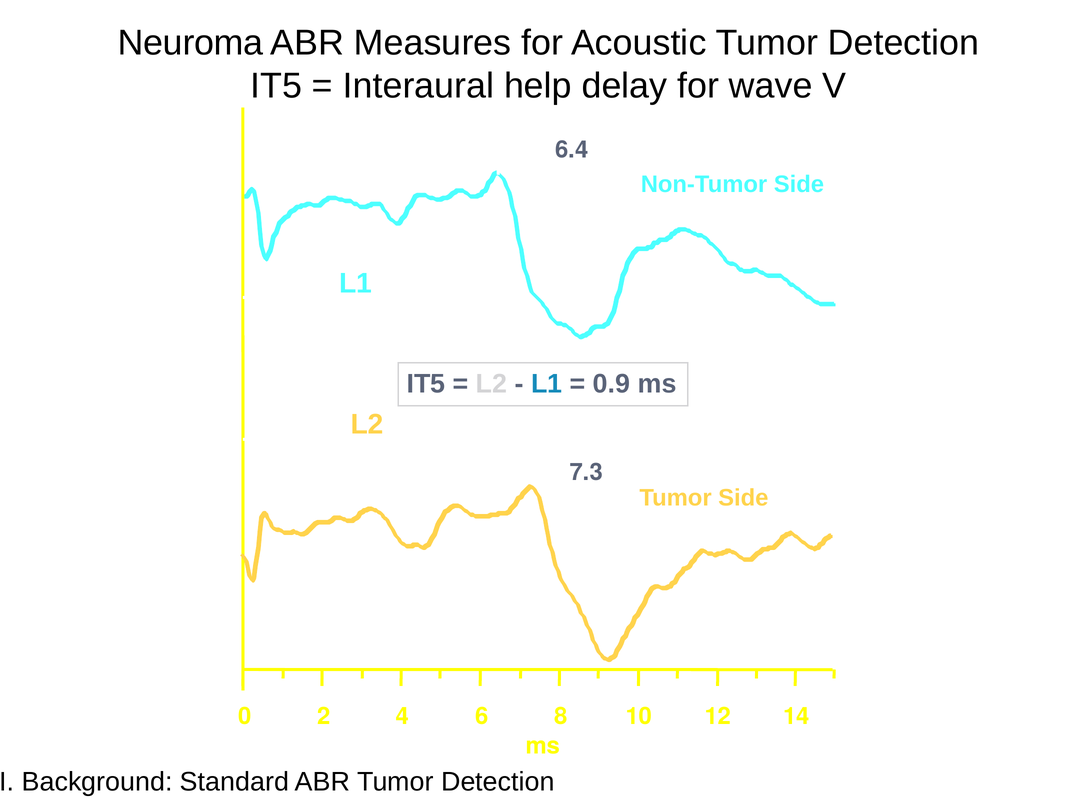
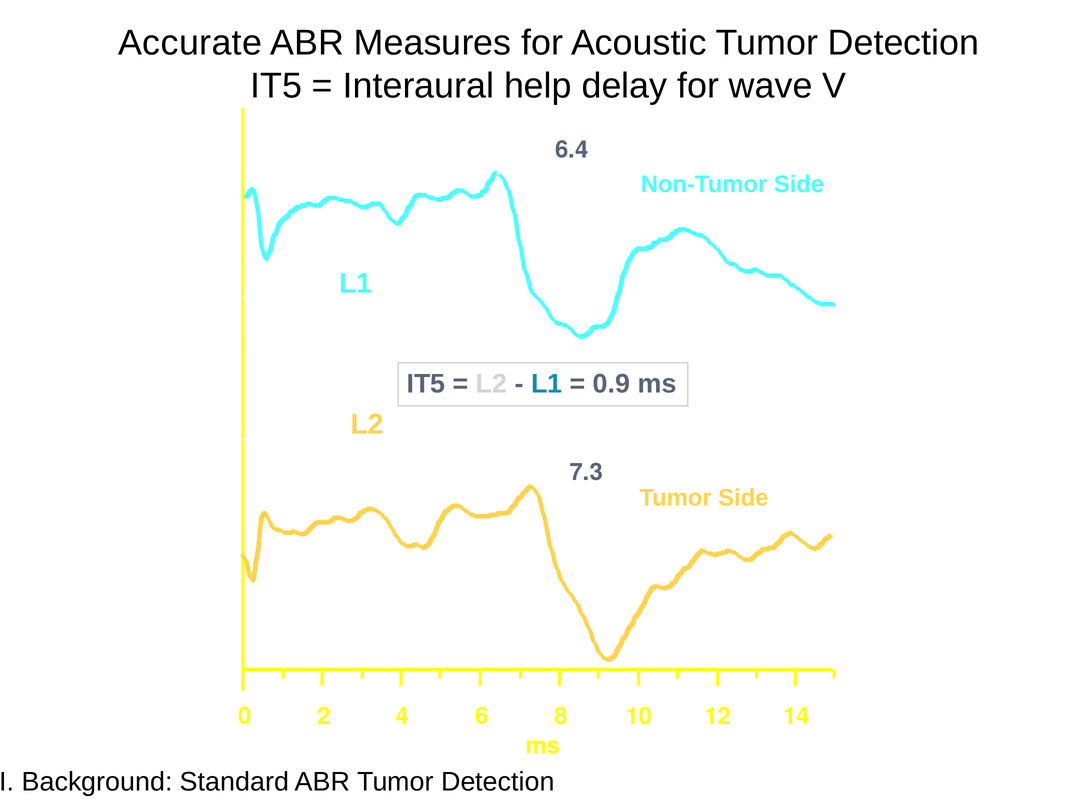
Neuroma: Neuroma -> Accurate
